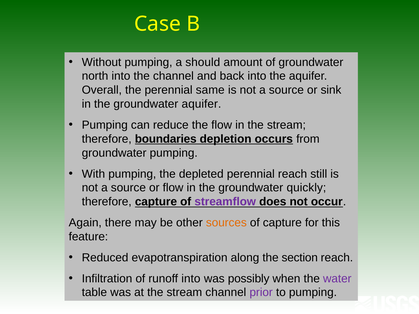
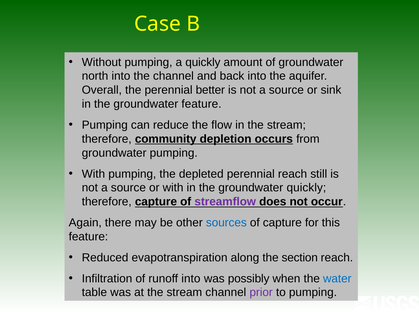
a should: should -> quickly
same: same -> better
groundwater aquifer: aquifer -> feature
boundaries: boundaries -> community
or flow: flow -> with
sources colour: orange -> blue
water colour: purple -> blue
